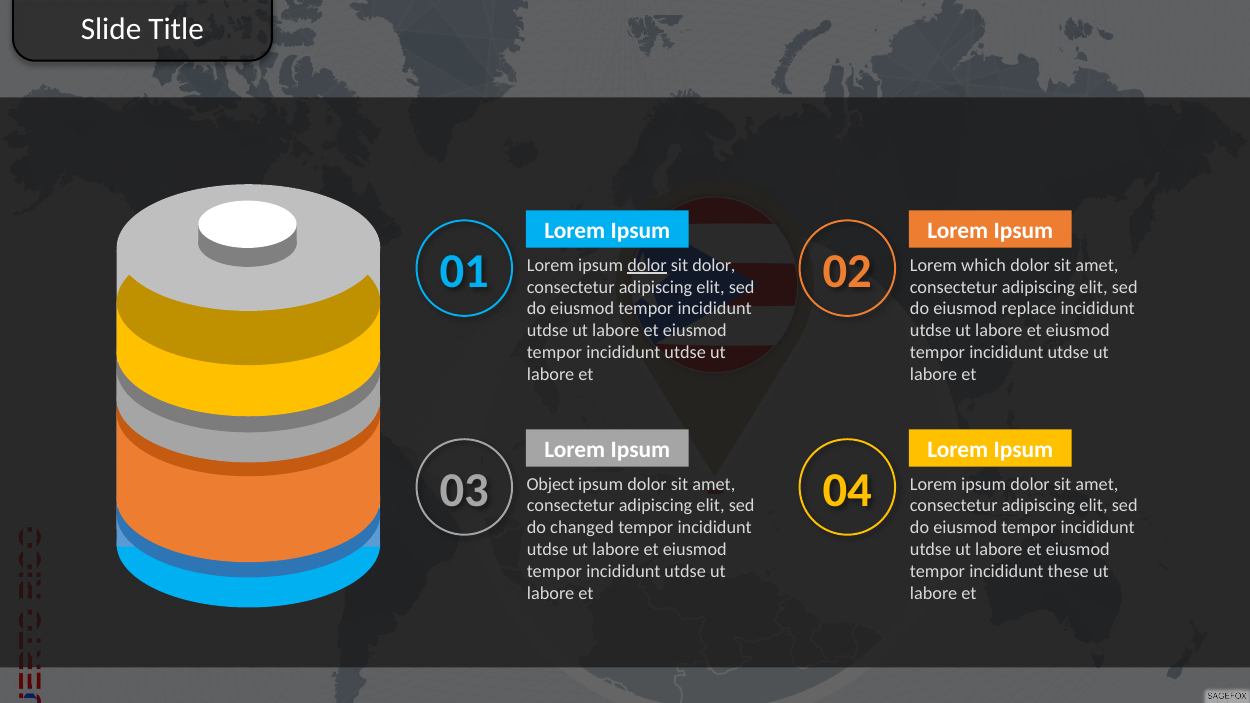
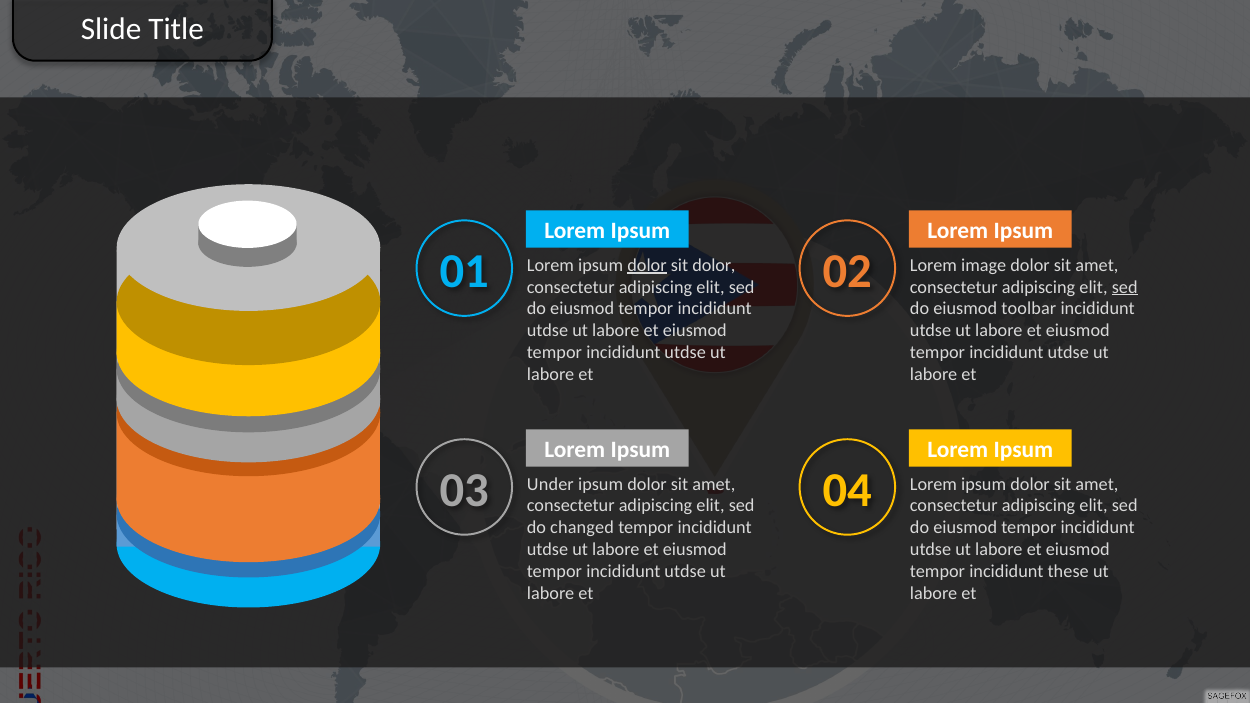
which: which -> image
sed at (1125, 287) underline: none -> present
replace: replace -> toolbar
Object: Object -> Under
